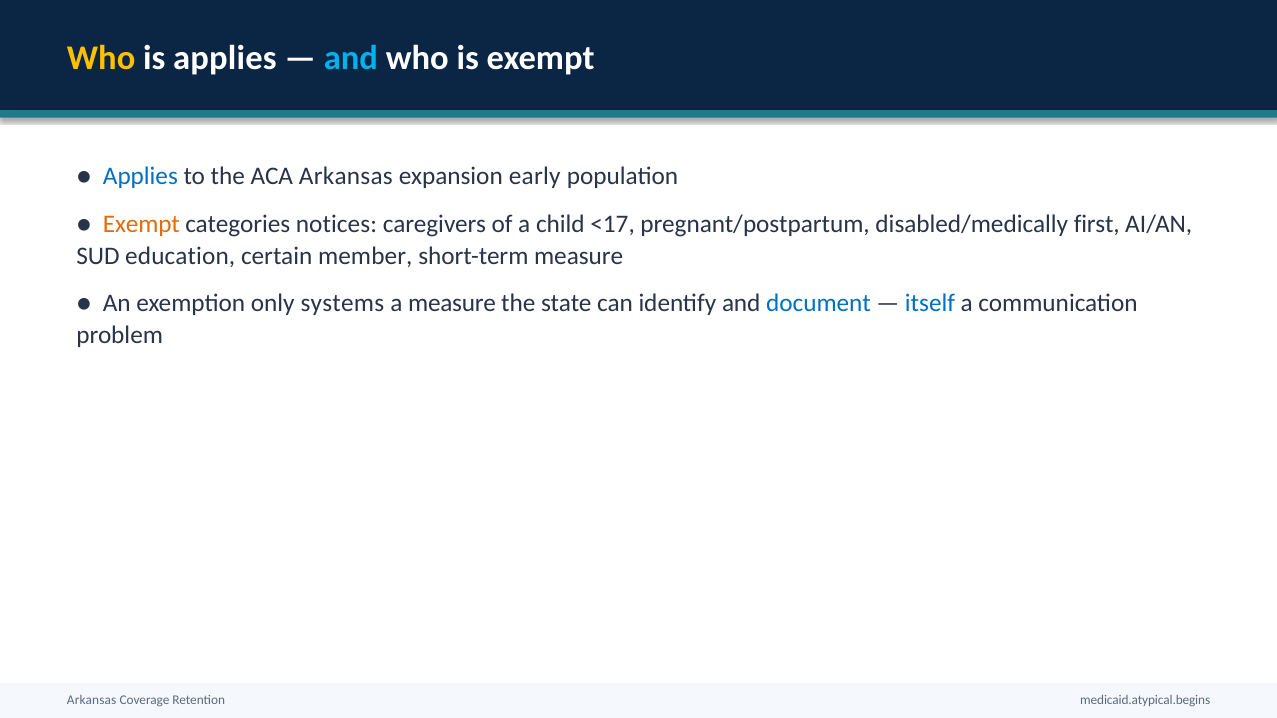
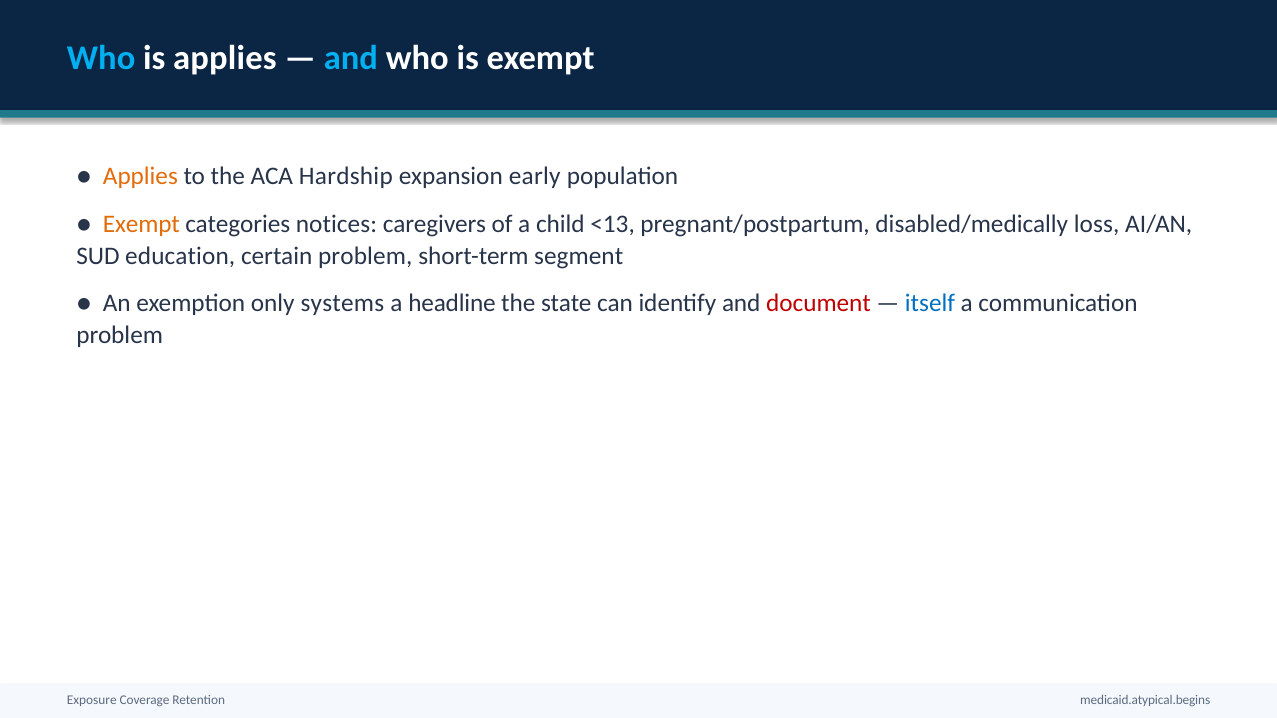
Who at (101, 58) colour: yellow -> light blue
Applies at (140, 176) colour: blue -> orange
ACA Arkansas: Arkansas -> Hardship
<17: <17 -> <13
first: first -> loss
certain member: member -> problem
short-term measure: measure -> segment
a measure: measure -> headline
document colour: blue -> red
Arkansas at (92, 700): Arkansas -> Exposure
